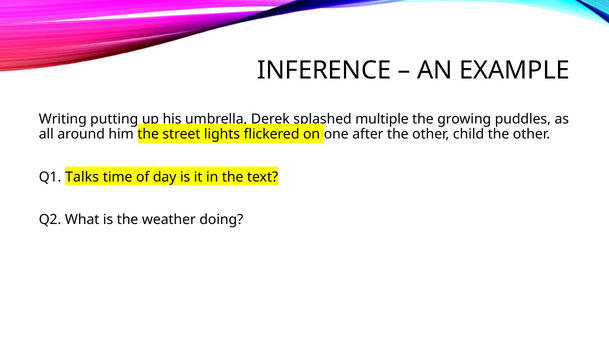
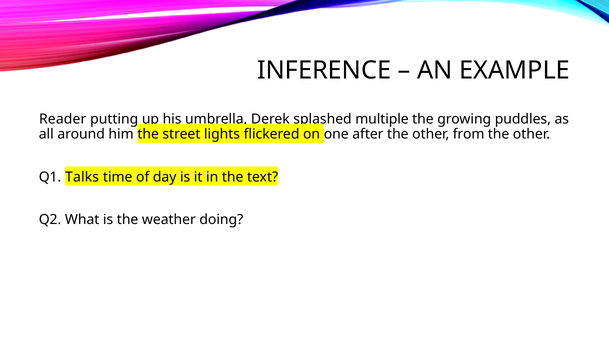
Writing: Writing -> Reader
child: child -> from
